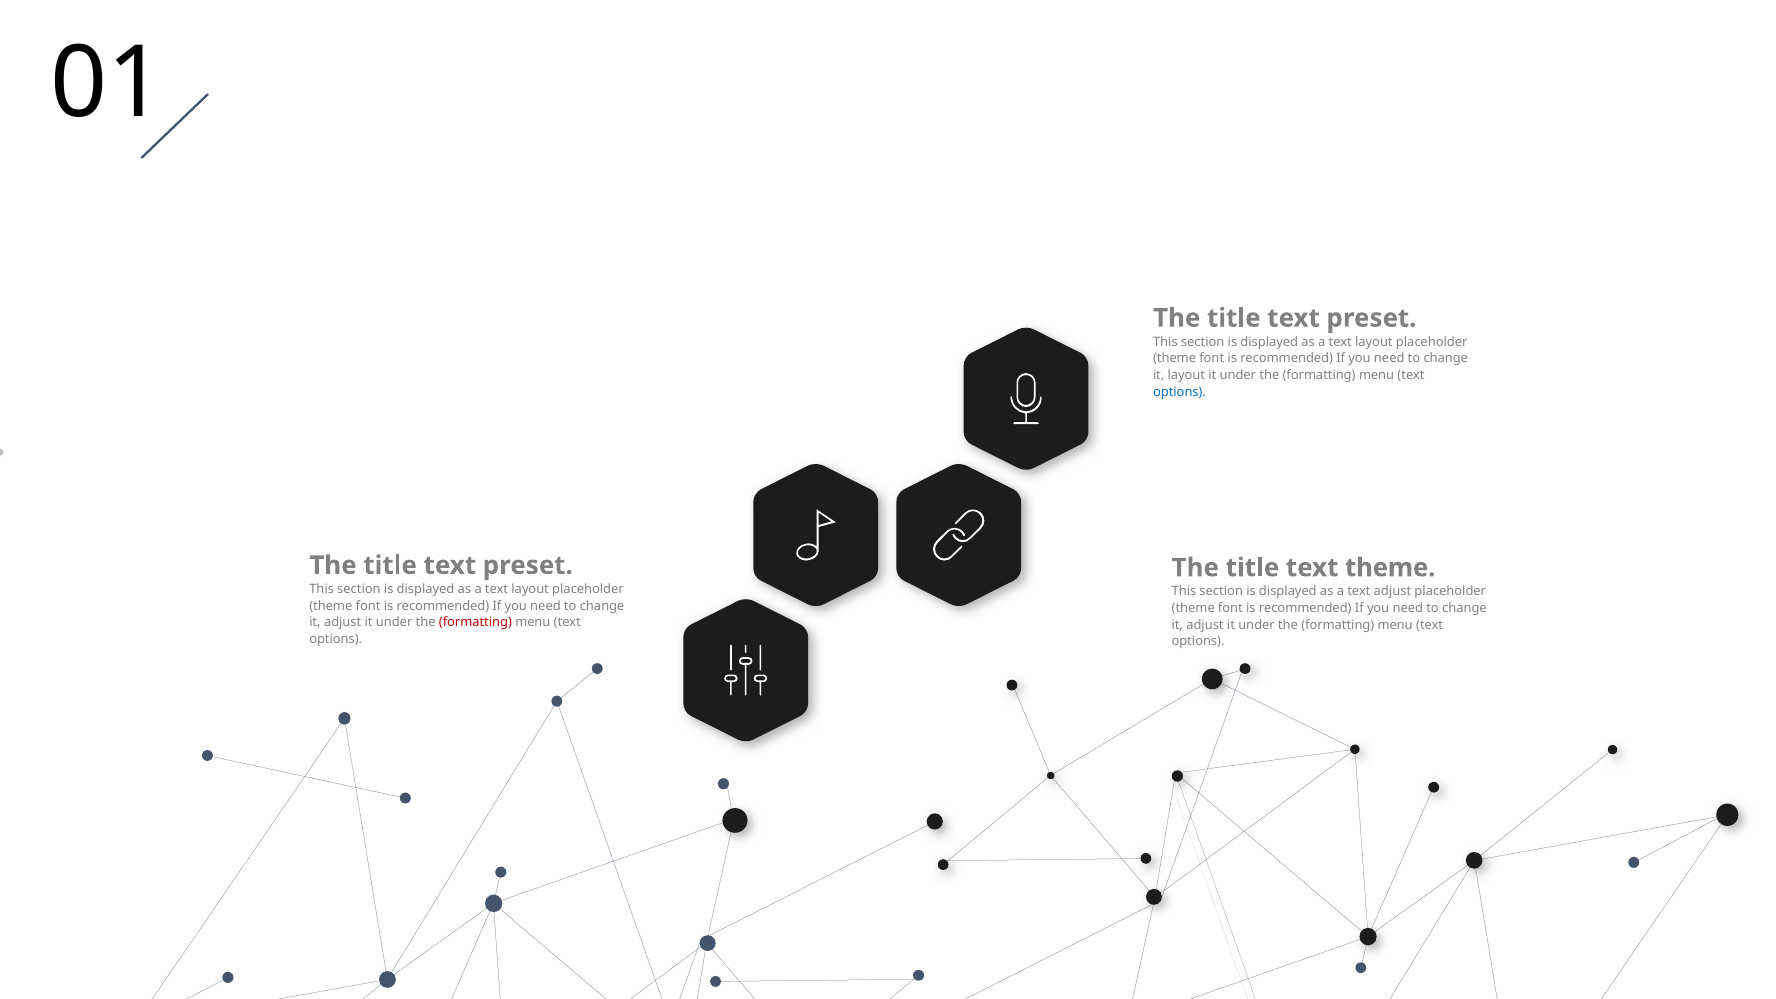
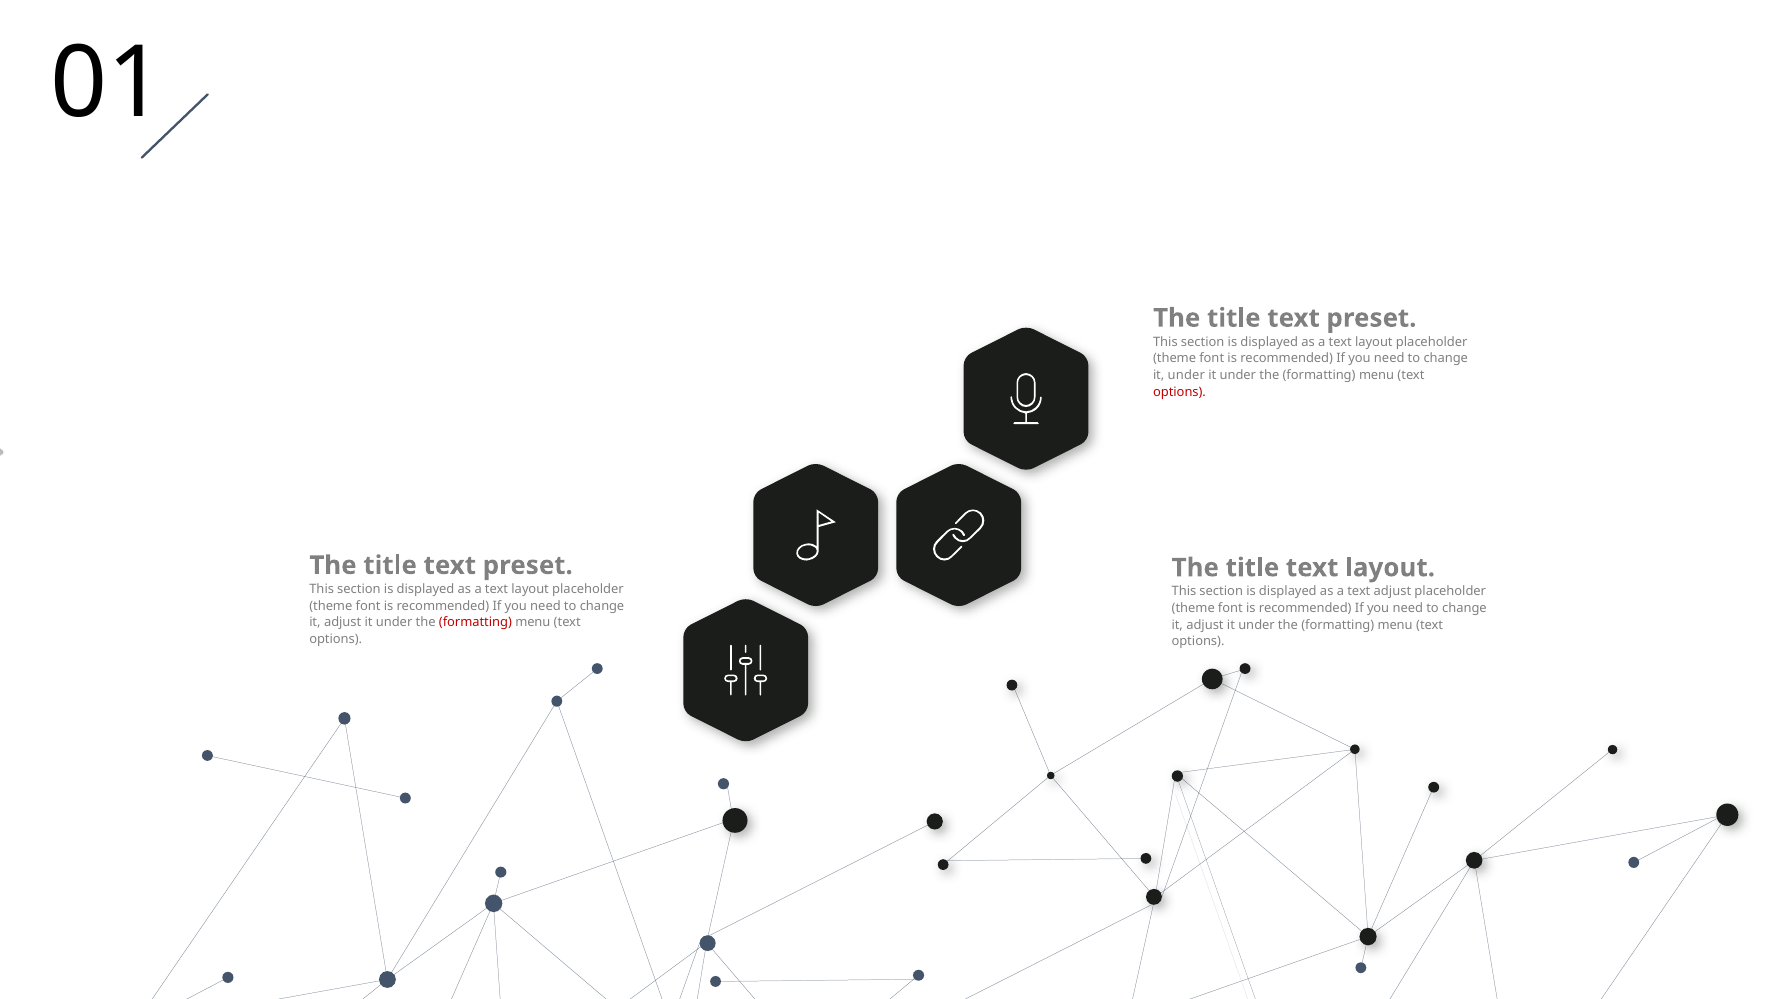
layout at (1186, 375): layout -> under
options at (1180, 392) colour: blue -> red
title text theme: theme -> layout
